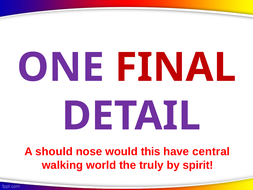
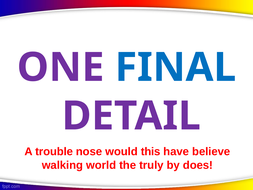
FINAL colour: red -> blue
should: should -> trouble
central: central -> believe
spirit: spirit -> does
